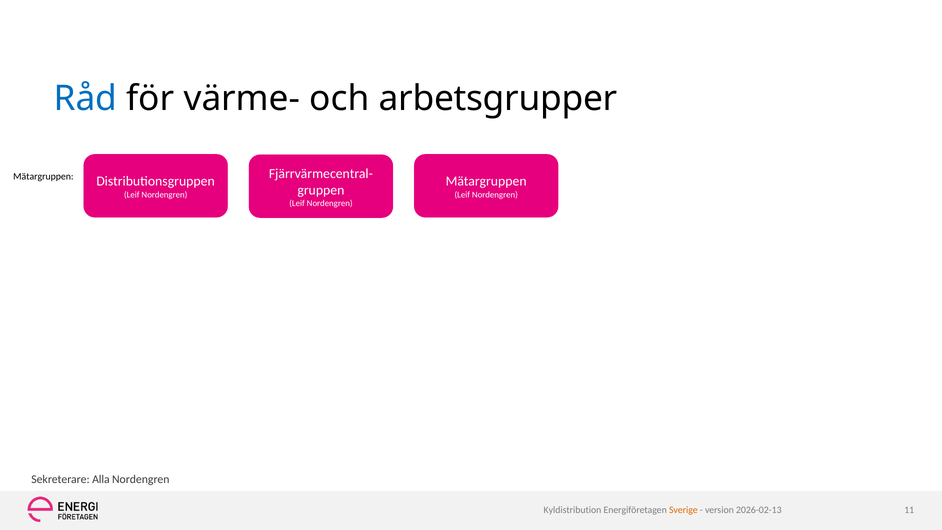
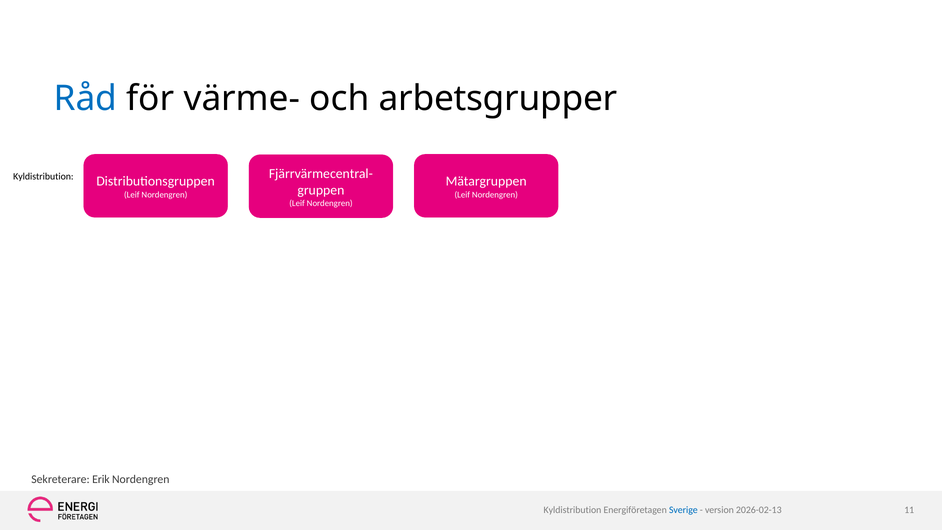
Mätargruppen at (43, 177): Mätargruppen -> Kyldistribution
Alla: Alla -> Erik
Sverige colour: orange -> blue
